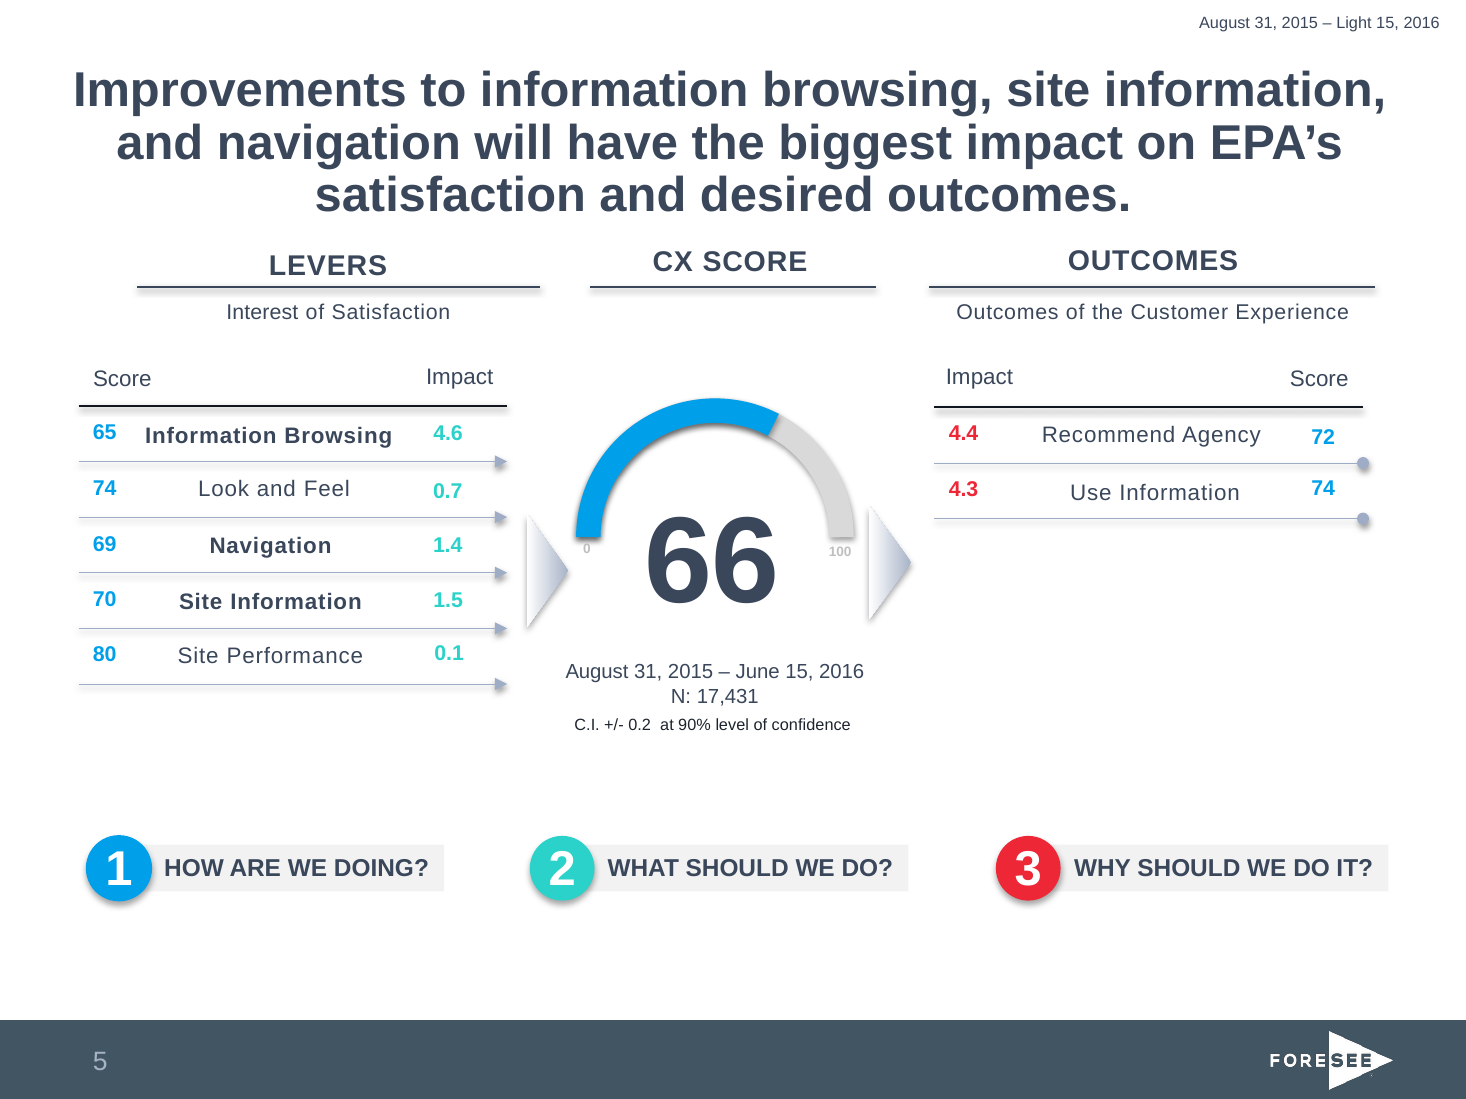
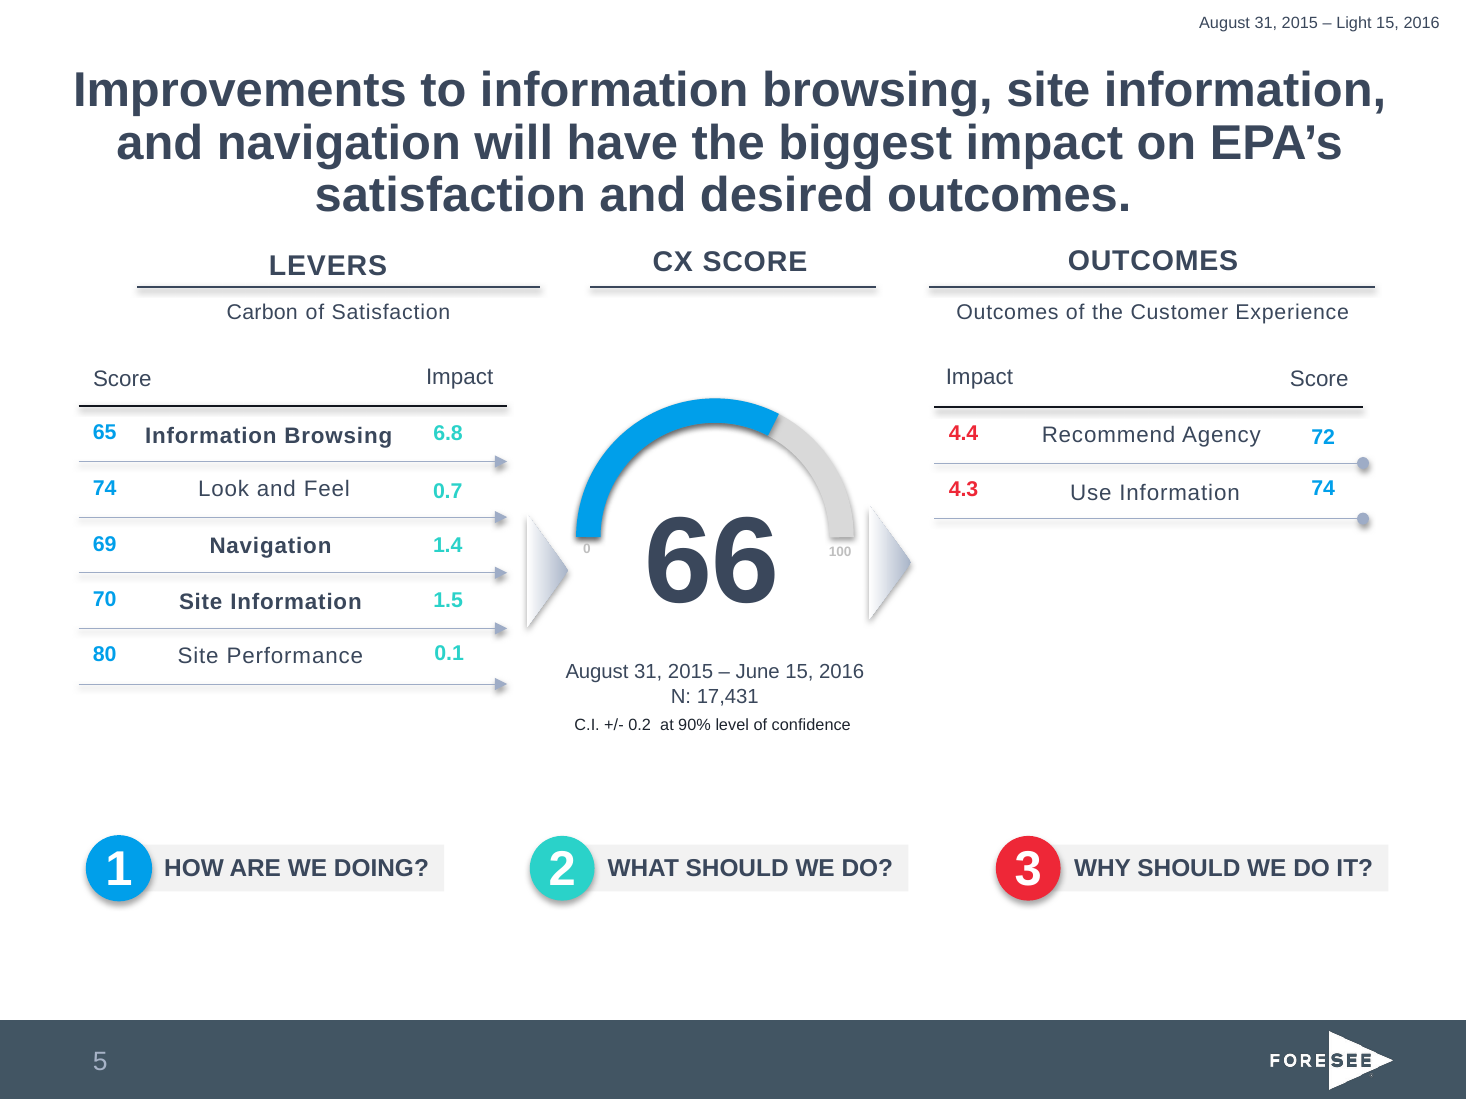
Interest: Interest -> Carbon
4.6: 4.6 -> 6.8
